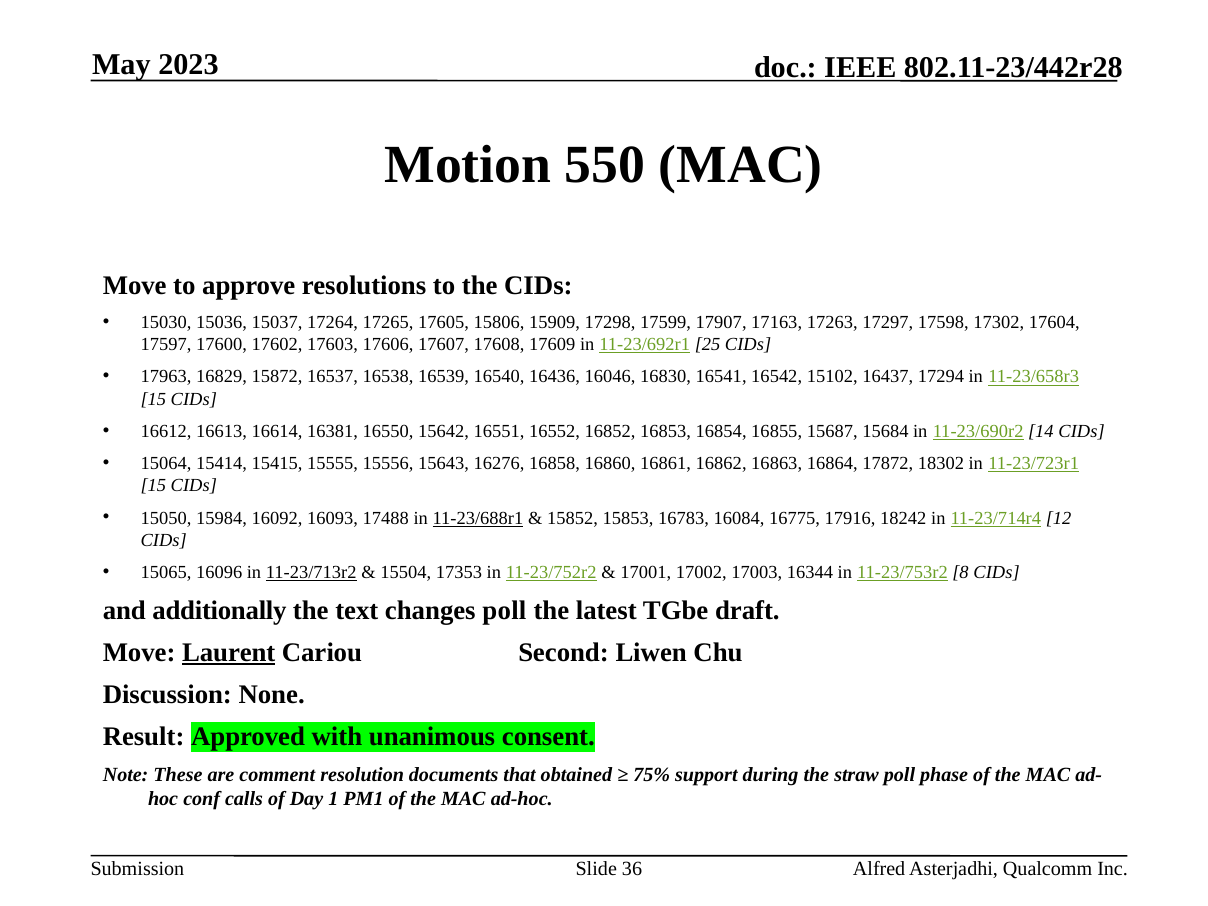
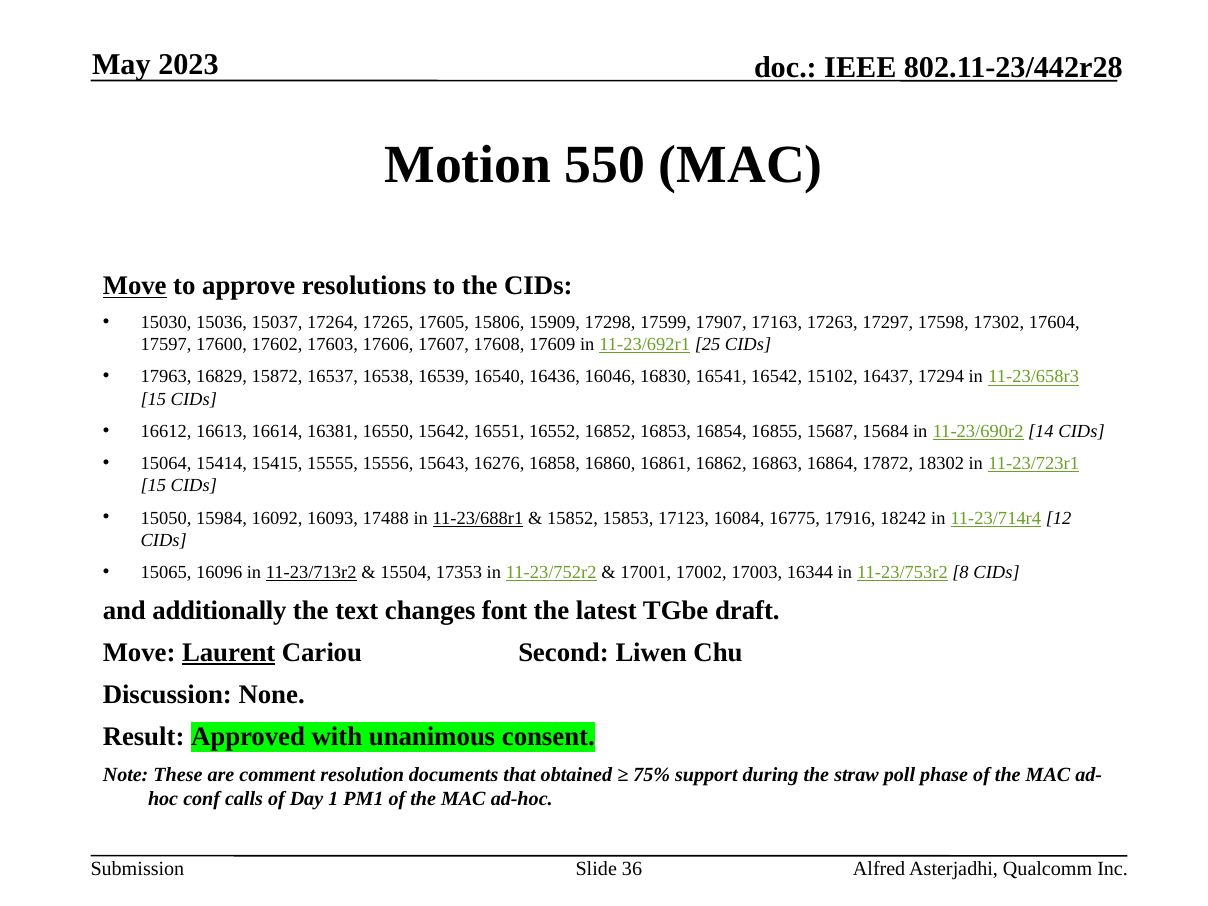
Move at (135, 286) underline: none -> present
16783: 16783 -> 17123
changes poll: poll -> font
